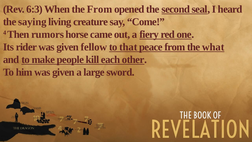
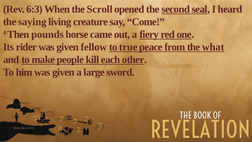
the From: From -> Scroll
rumors: rumors -> pounds
that: that -> true
